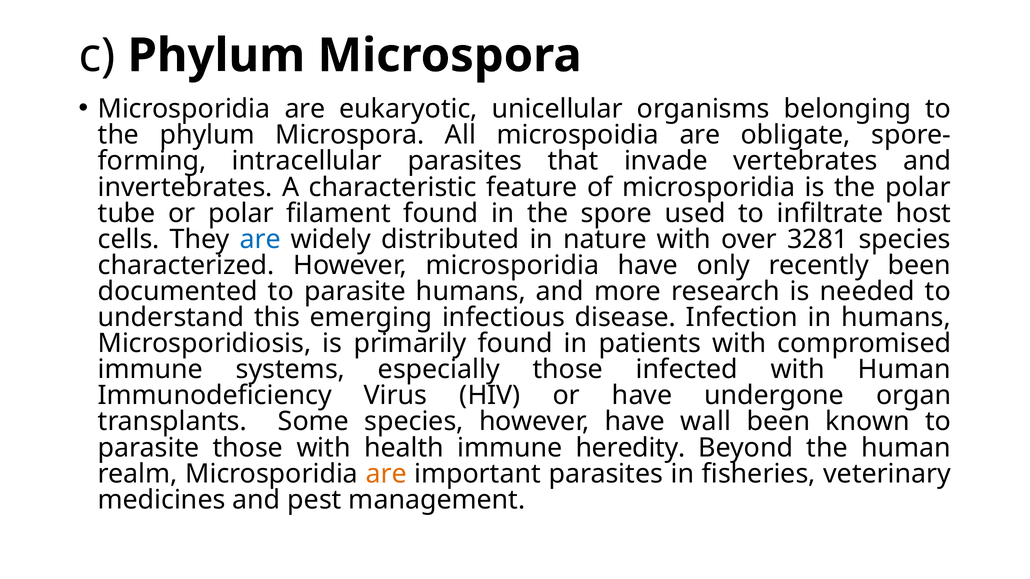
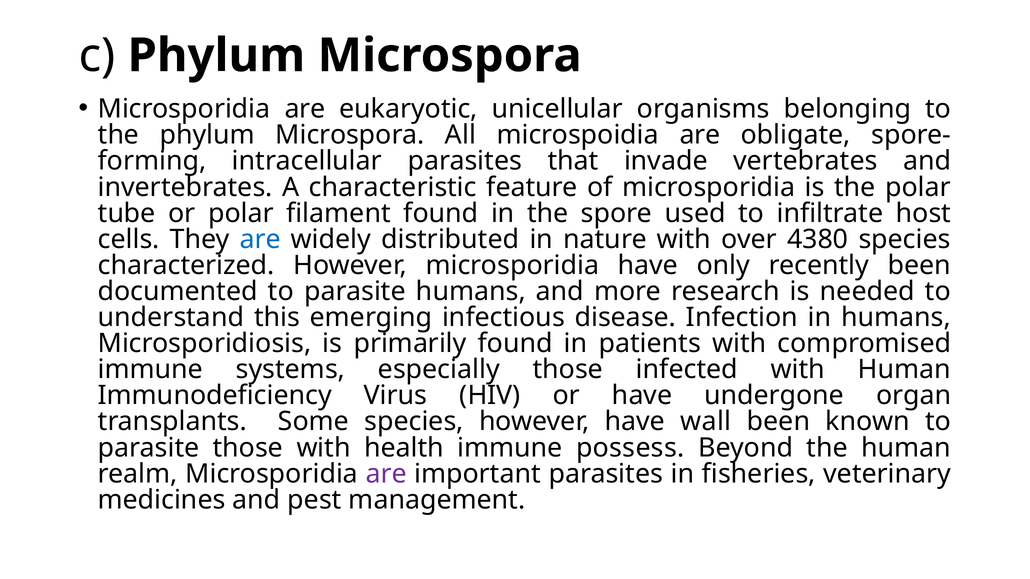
3281: 3281 -> 4380
heredity: heredity -> possess
are at (386, 474) colour: orange -> purple
